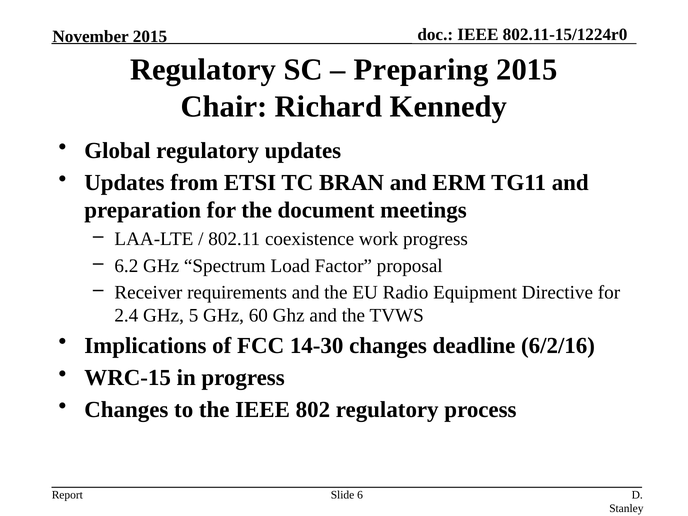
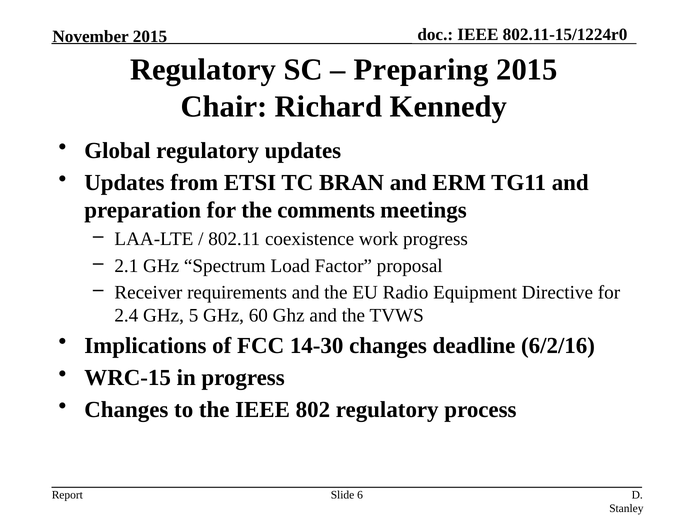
document: document -> comments
6.2: 6.2 -> 2.1
